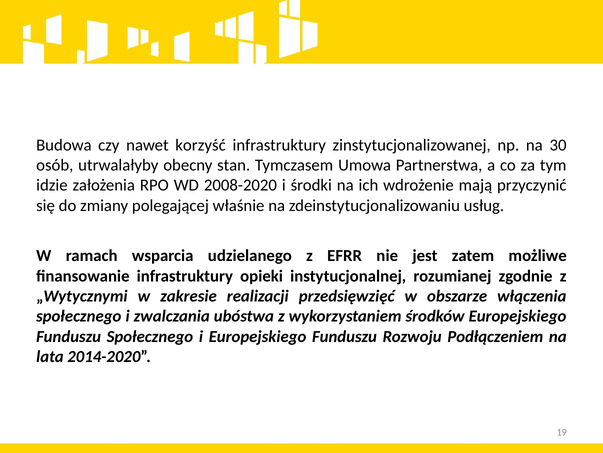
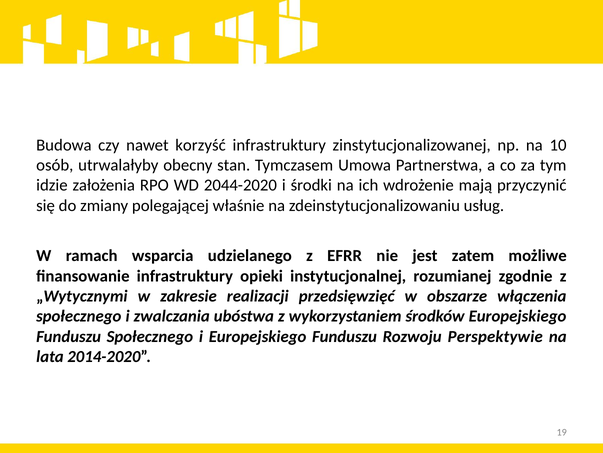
30: 30 -> 10
2008-2020: 2008-2020 -> 2044-2020
Podłączeniem: Podłączeniem -> Perspektywie
